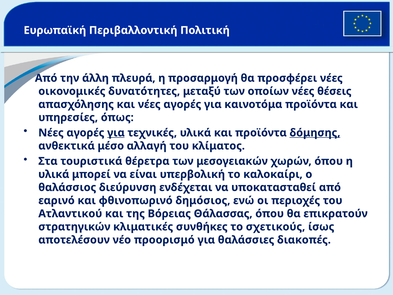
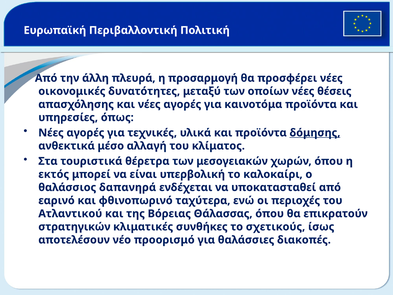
για at (116, 133) underline: present -> none
υλικά at (54, 174): υλικά -> εκτός
διεύρυνση: διεύρυνση -> δαπανηρά
δημόσιος: δημόσιος -> ταχύτερα
